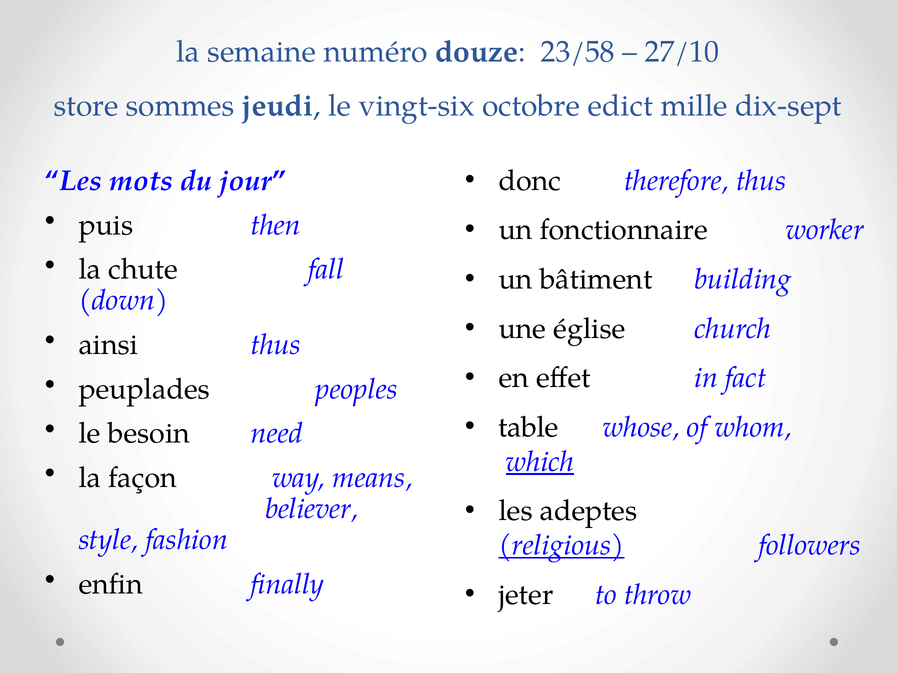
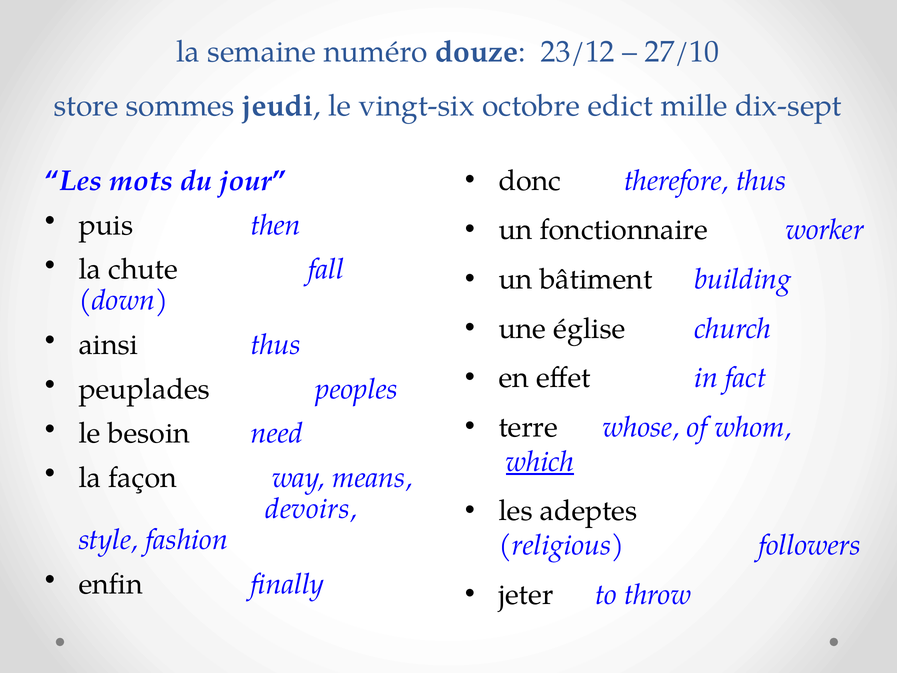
23/58: 23/58 -> 23/12
table: table -> terre
believer: believer -> devoirs
religious underline: present -> none
